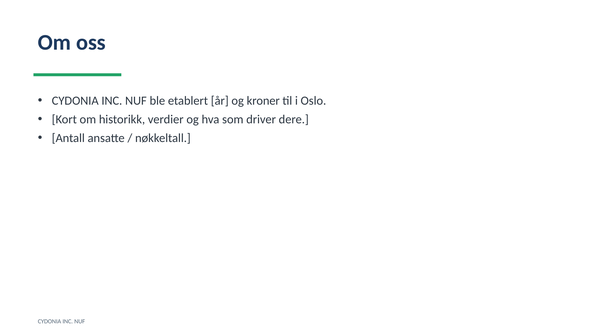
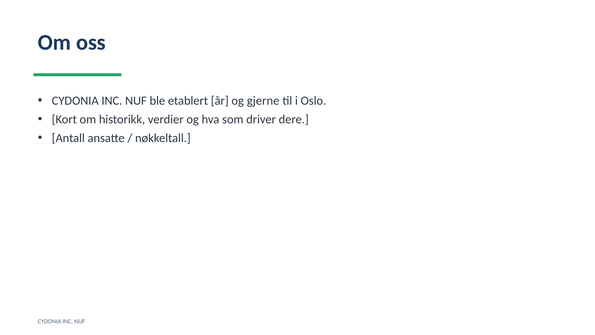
kroner: kroner -> gjerne
